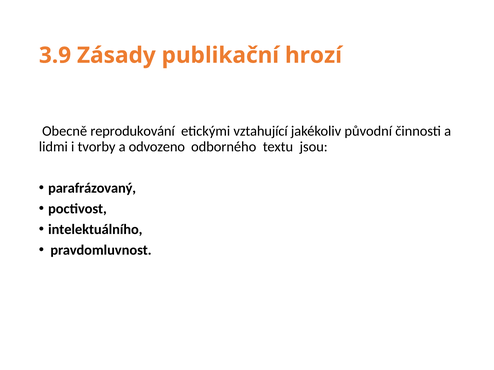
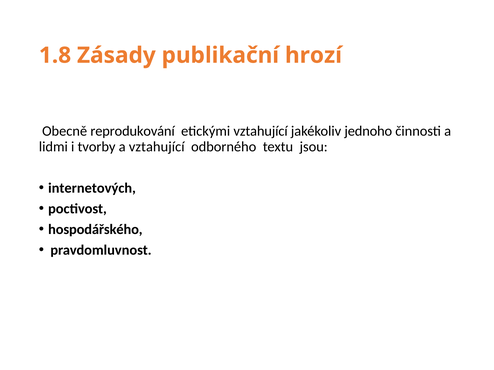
3.9: 3.9 -> 1.8
původní: původní -> jednoho
a odvozeno: odvozeno -> vztahující
parafrázovaný: parafrázovaný -> internetových
intelektuálního: intelektuálního -> hospodářského
